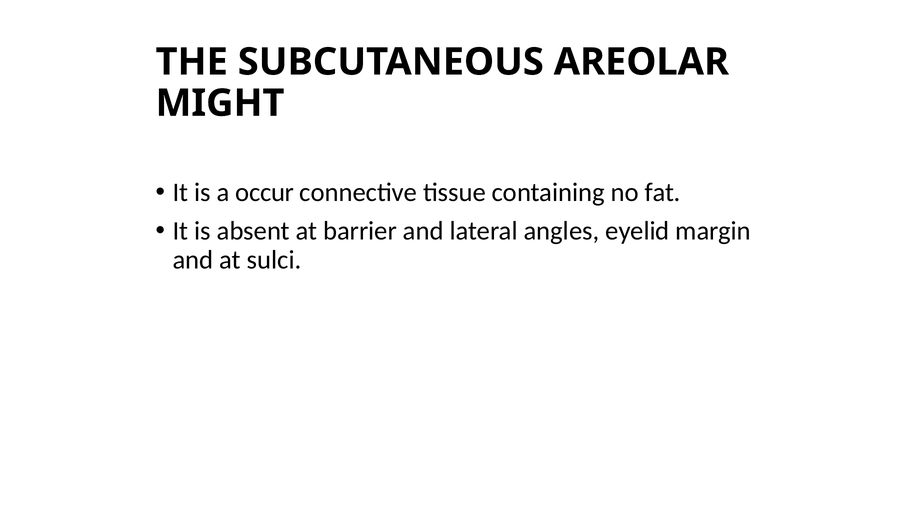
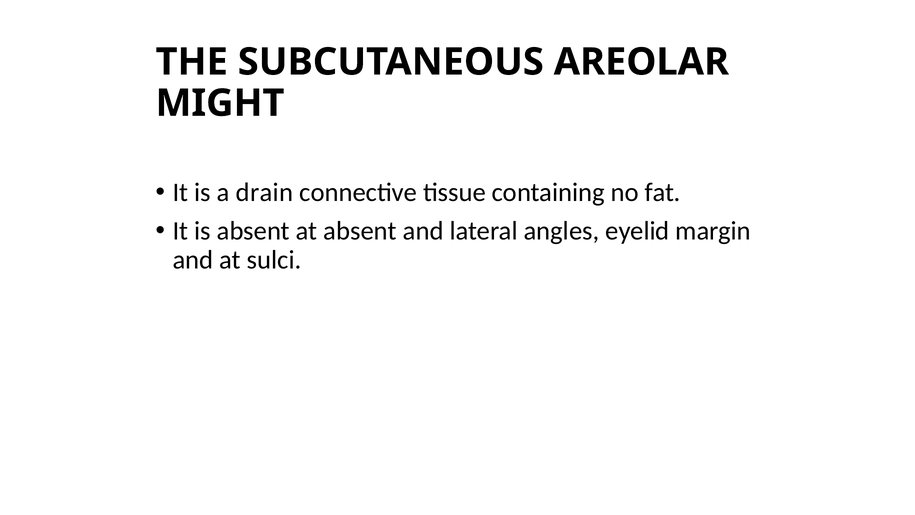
occur: occur -> drain
at barrier: barrier -> absent
